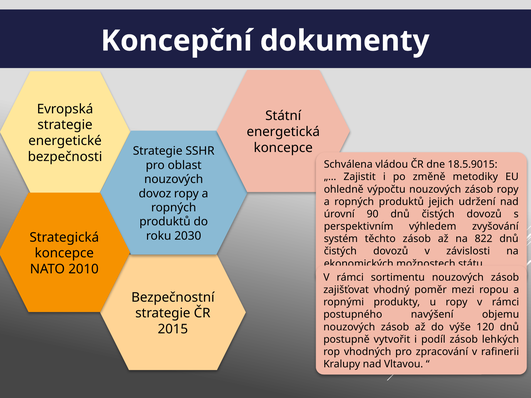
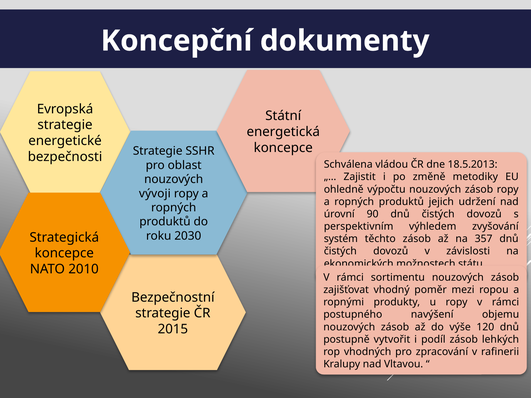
18.5.9015: 18.5.9015 -> 18.5.2013
dovoz: dovoz -> vývoji
822: 822 -> 357
